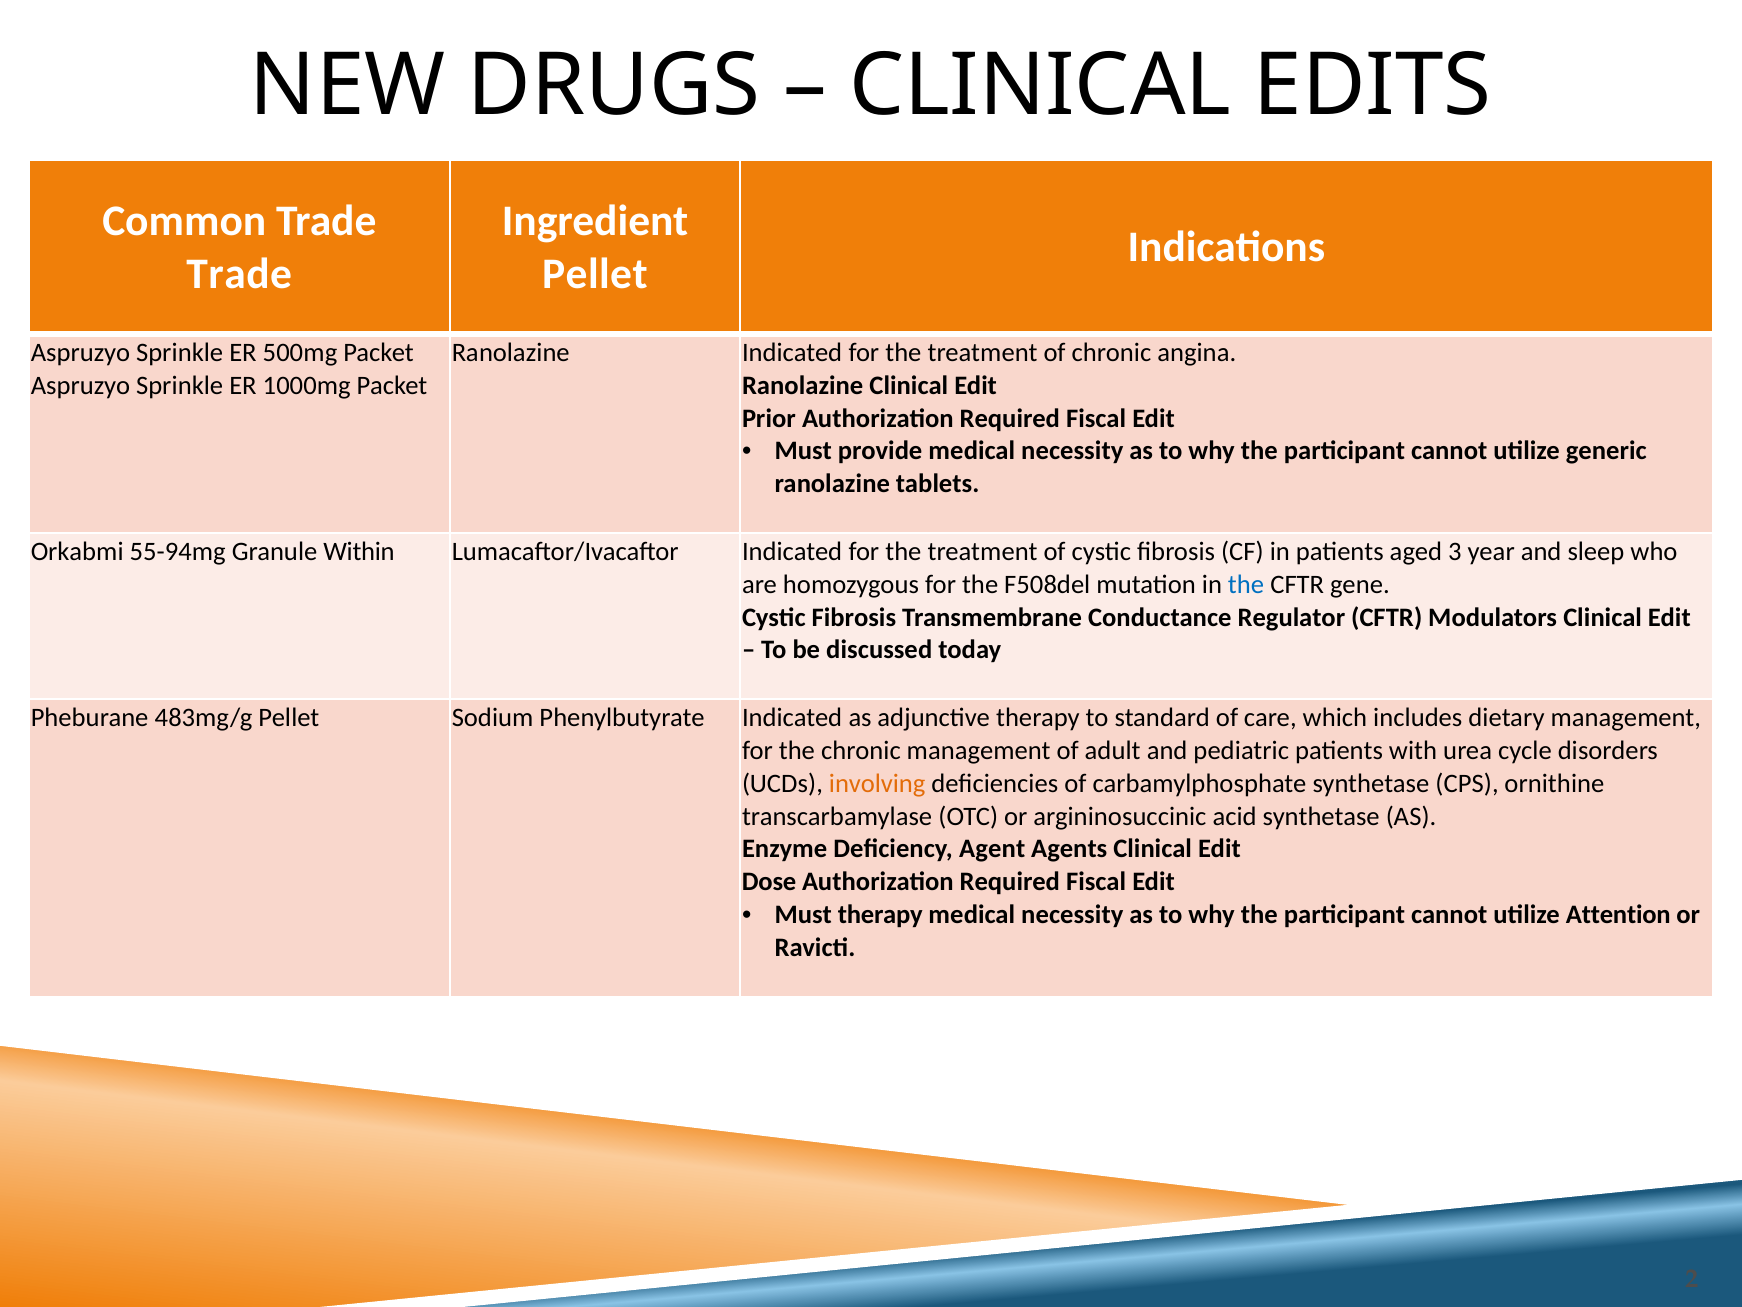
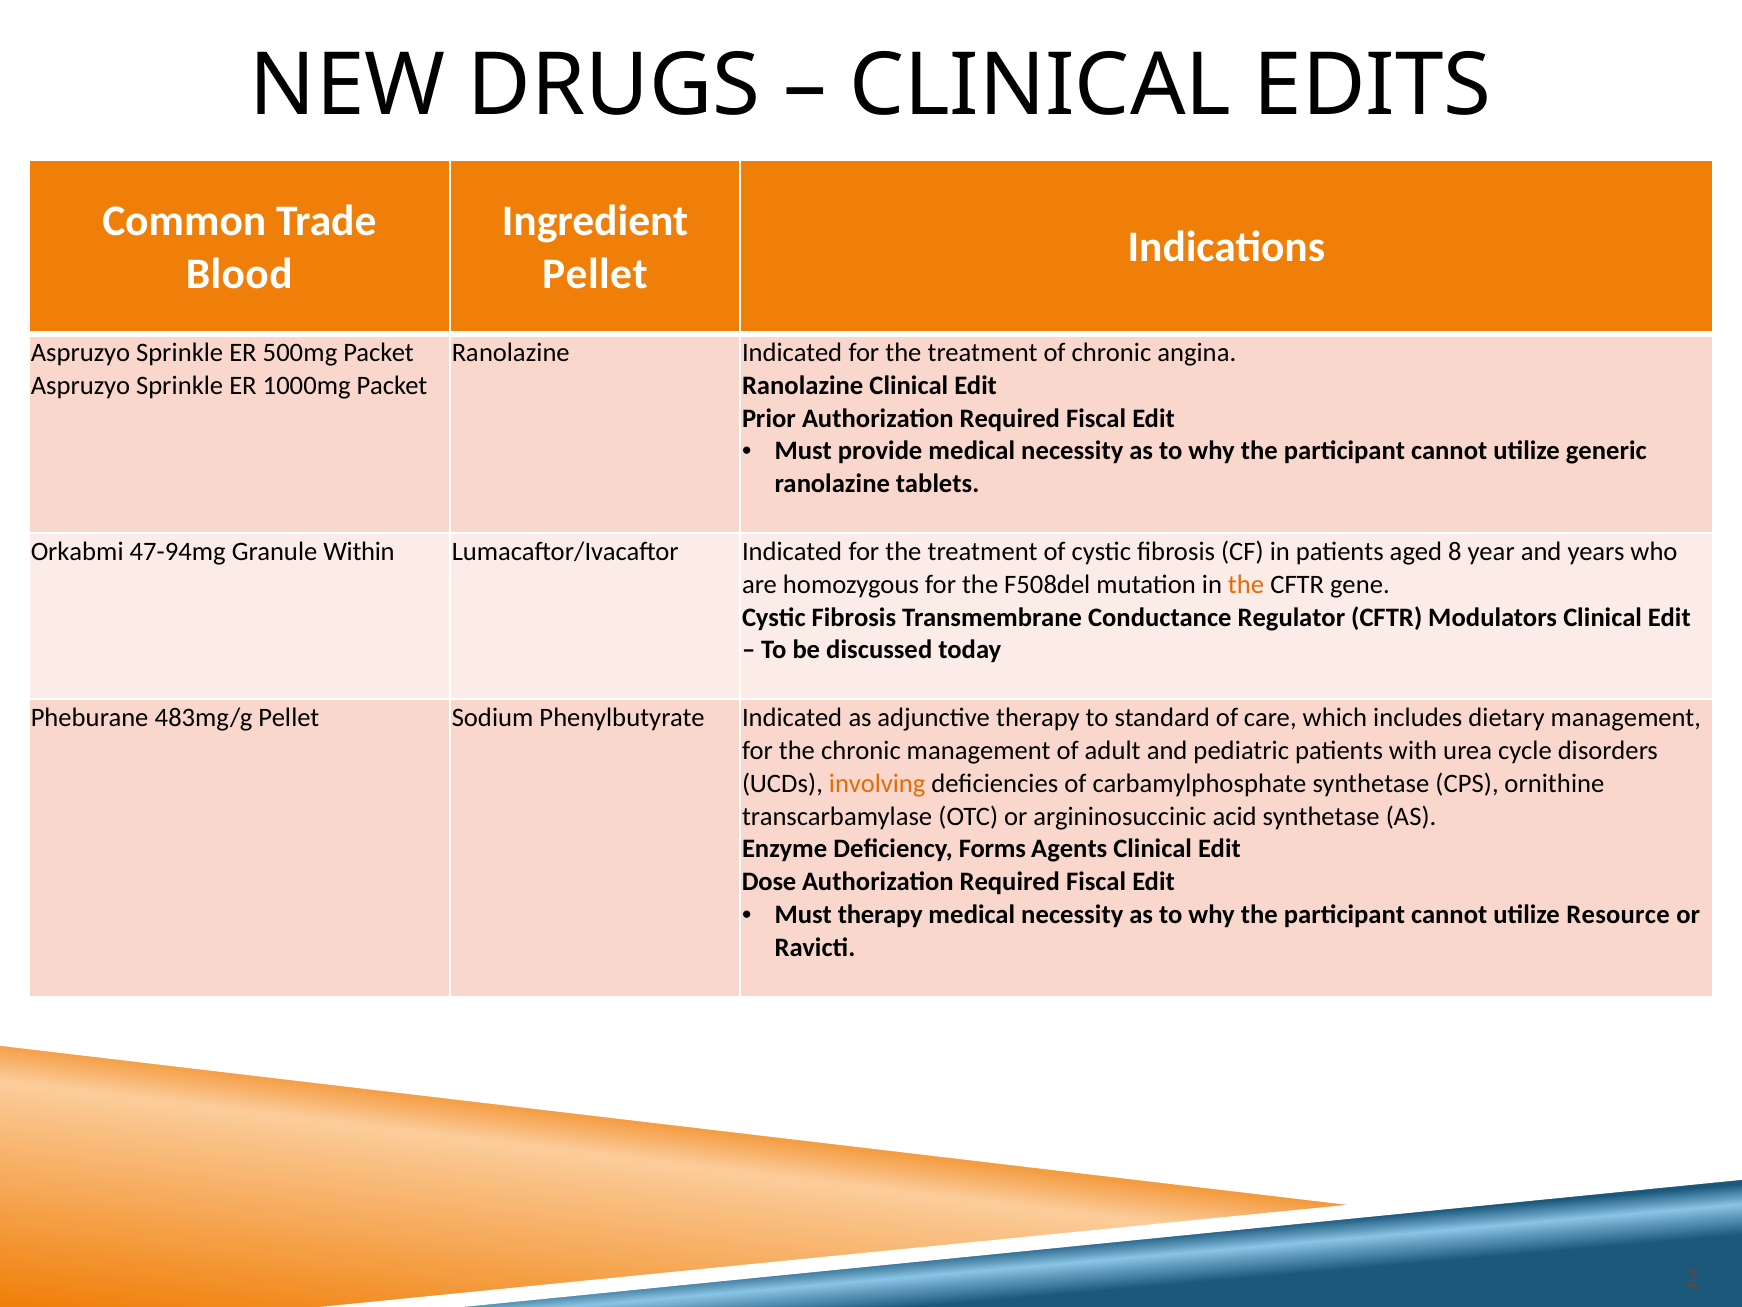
Trade at (239, 274): Trade -> Blood
55-94mg: 55-94mg -> 47-94mg
3: 3 -> 8
sleep: sleep -> years
the at (1246, 584) colour: blue -> orange
Agent: Agent -> Forms
Attention: Attention -> Resource
